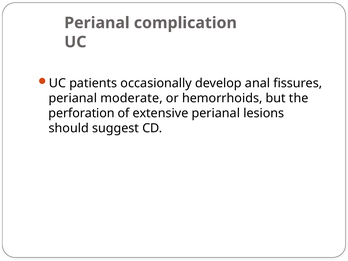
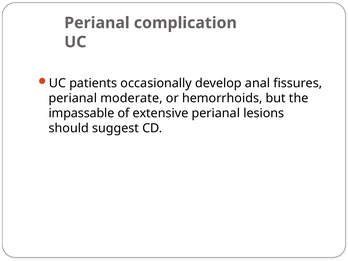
perforation: perforation -> impassable
